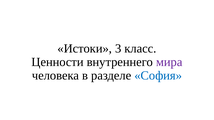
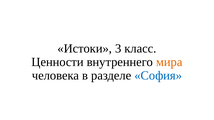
мира colour: purple -> orange
